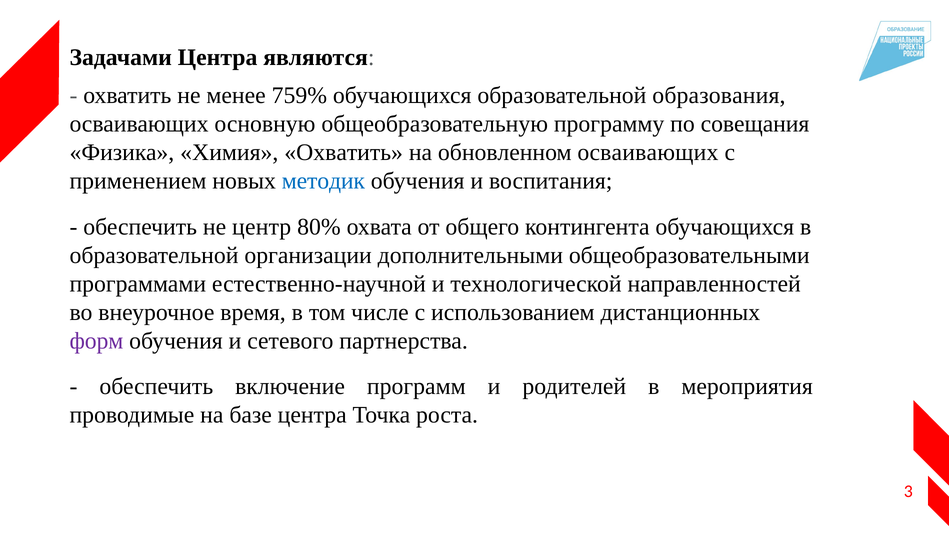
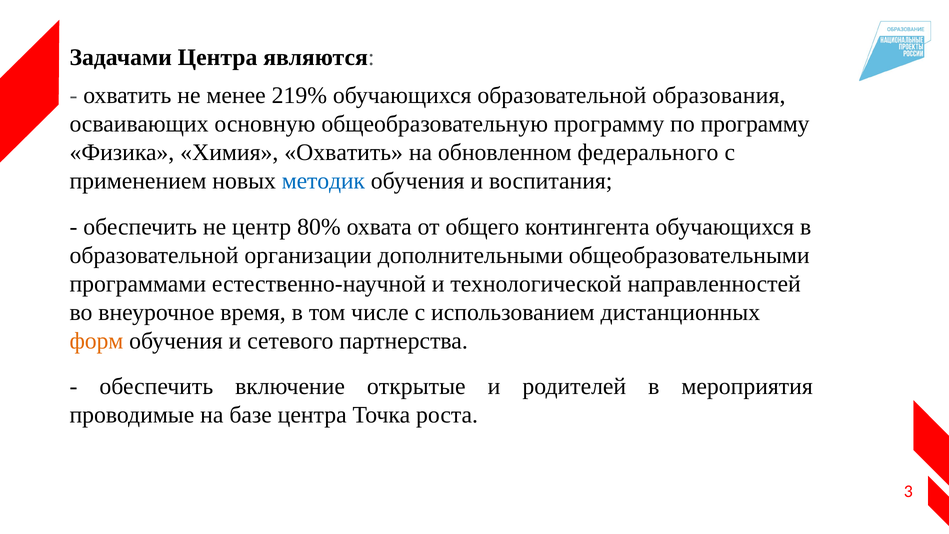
759%: 759% -> 219%
по совещания: совещания -> программу
обновленном осваивающих: осваивающих -> федерального
форм colour: purple -> orange
программ: программ -> открытые
